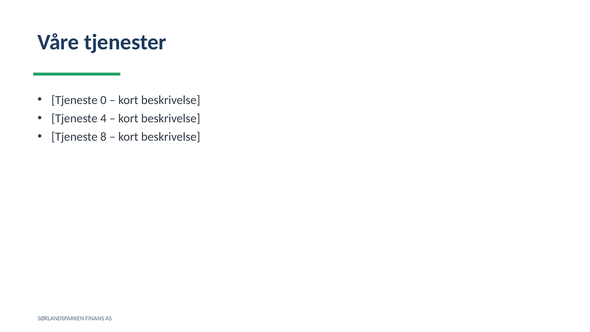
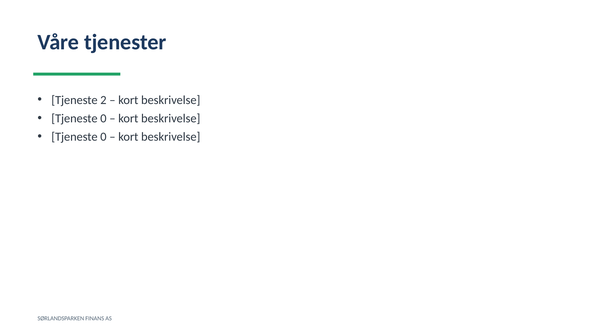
0: 0 -> 2
4 at (103, 118): 4 -> 0
8 at (103, 137): 8 -> 0
